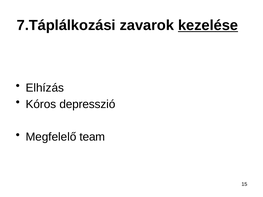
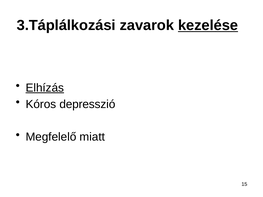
7.Táplálkozási: 7.Táplálkozási -> 3.Táplálkozási
Elhízás underline: none -> present
team: team -> miatt
